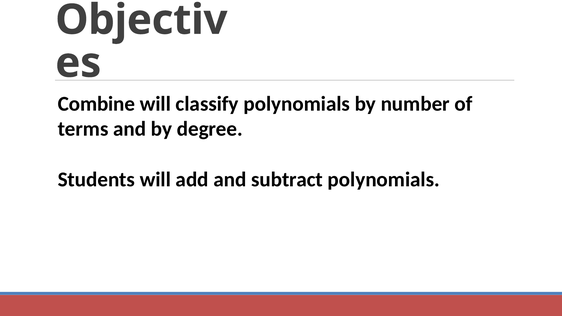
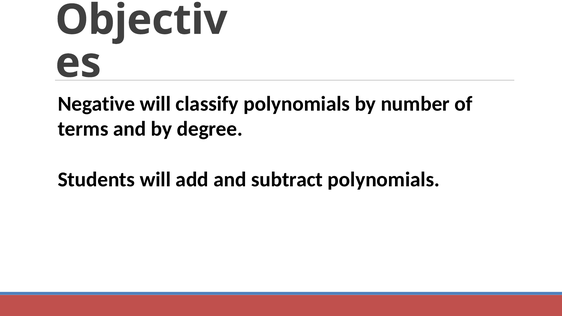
Combine: Combine -> Negative
